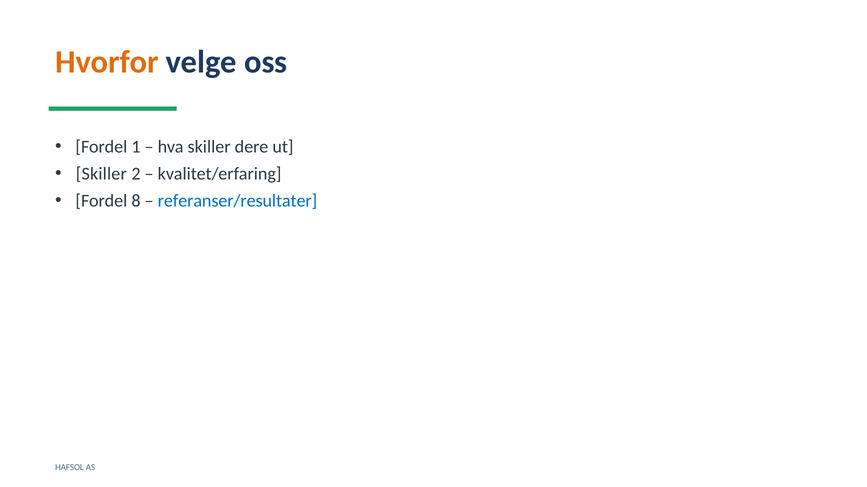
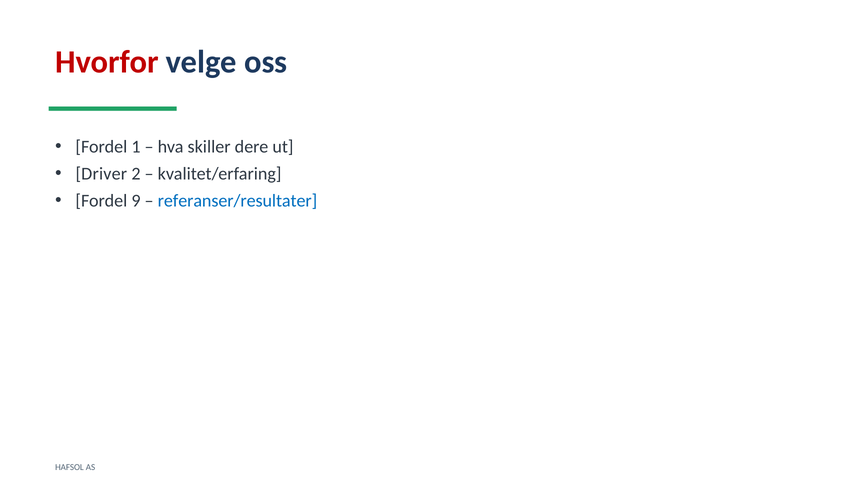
Hvorfor colour: orange -> red
Skiller at (101, 174): Skiller -> Driver
8: 8 -> 9
